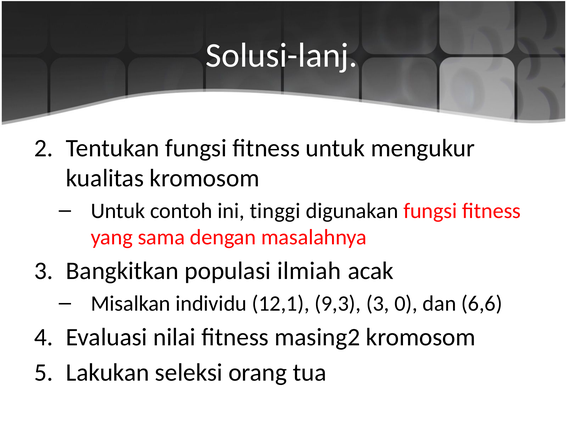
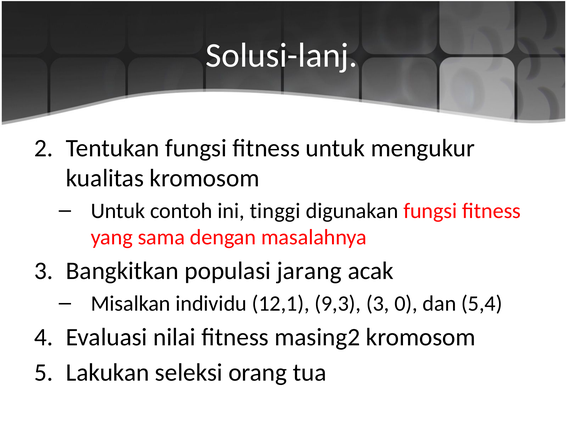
ilmiah: ilmiah -> jarang
6,6: 6,6 -> 5,4
